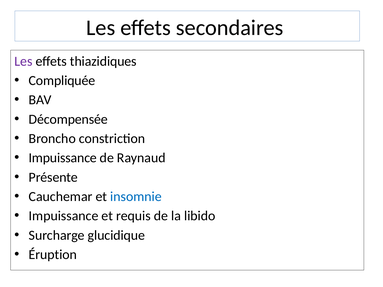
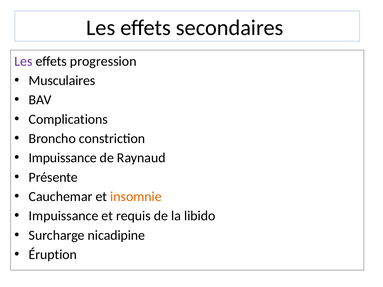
thiazidiques: thiazidiques -> progression
Compliquée: Compliquée -> Musculaires
Décompensée: Décompensée -> Complications
insomnie colour: blue -> orange
glucidique: glucidique -> nicadipine
